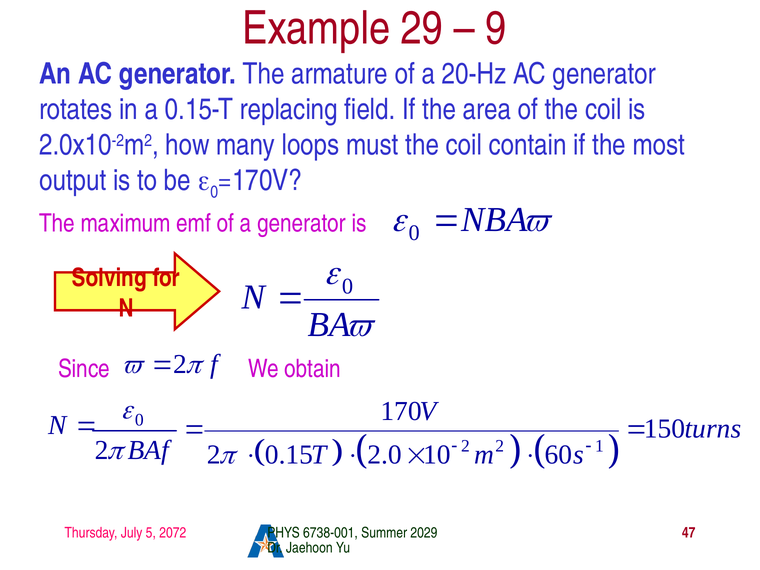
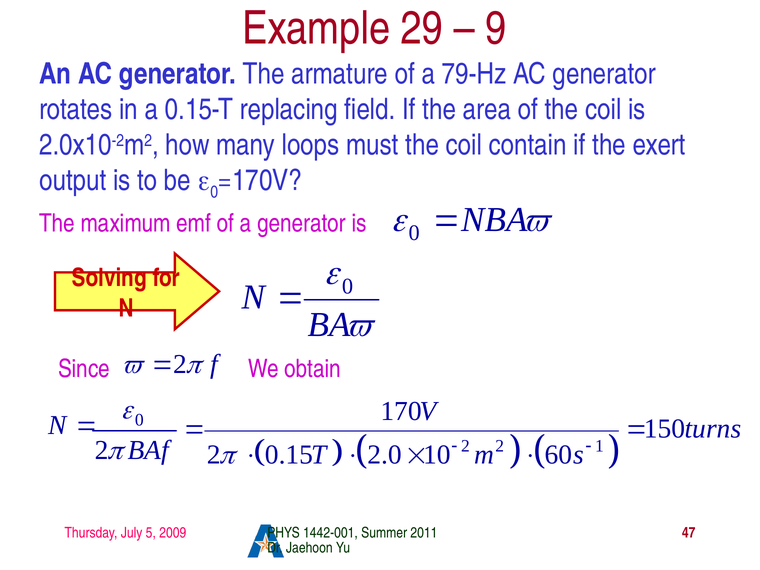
20-Hz: 20-Hz -> 79-Hz
most: most -> exert
2072: 2072 -> 2009
6738-001: 6738-001 -> 1442-001
2029: 2029 -> 2011
